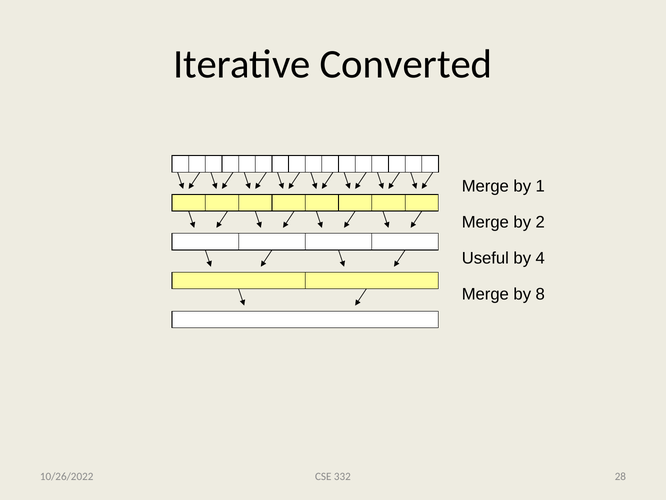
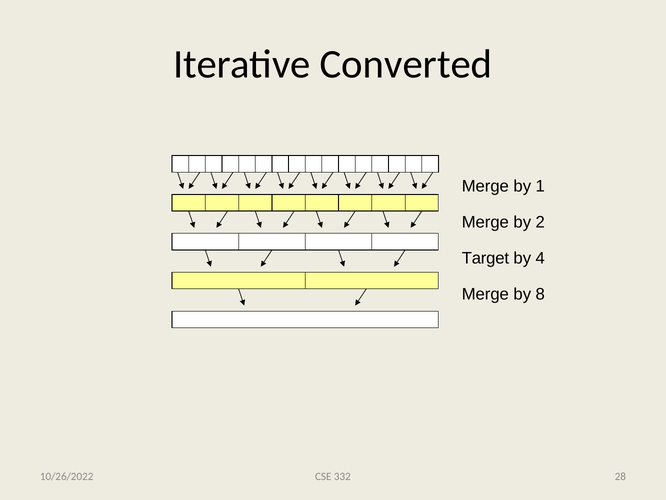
Useful: Useful -> Target
